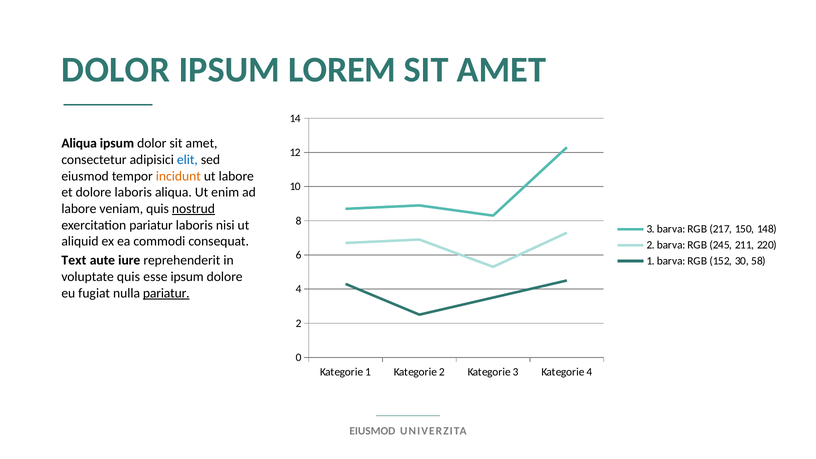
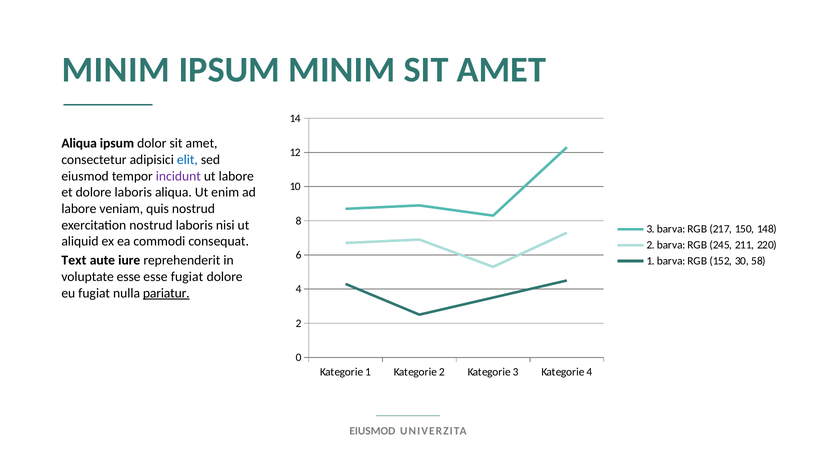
DOLOR at (116, 70): DOLOR -> MINIM
IPSUM LOREM: LOREM -> MINIM
incidunt colour: orange -> purple
nostrud at (193, 209) underline: present -> none
exercitation pariatur: pariatur -> nostrud
voluptate quis: quis -> esse
esse ipsum: ipsum -> fugiat
